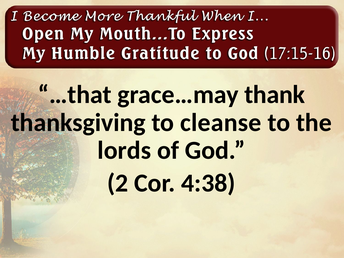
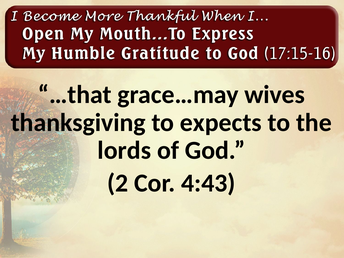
thank: thank -> wives
cleanse: cleanse -> expects
4:38: 4:38 -> 4:43
